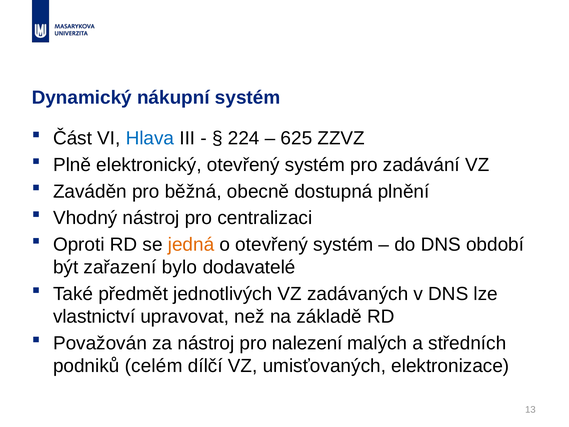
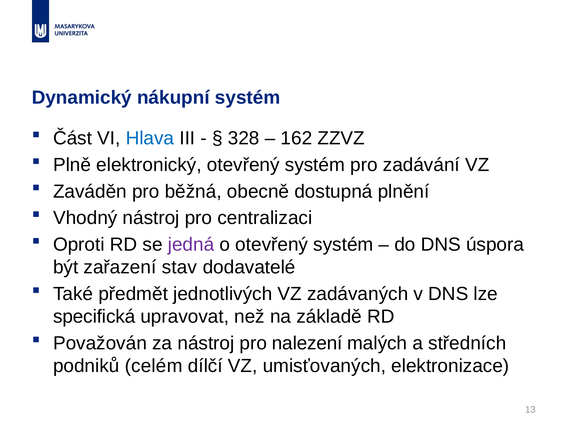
224: 224 -> 328
625: 625 -> 162
jedná colour: orange -> purple
období: období -> úspora
bylo: bylo -> stav
vlastnictví: vlastnictví -> specifická
